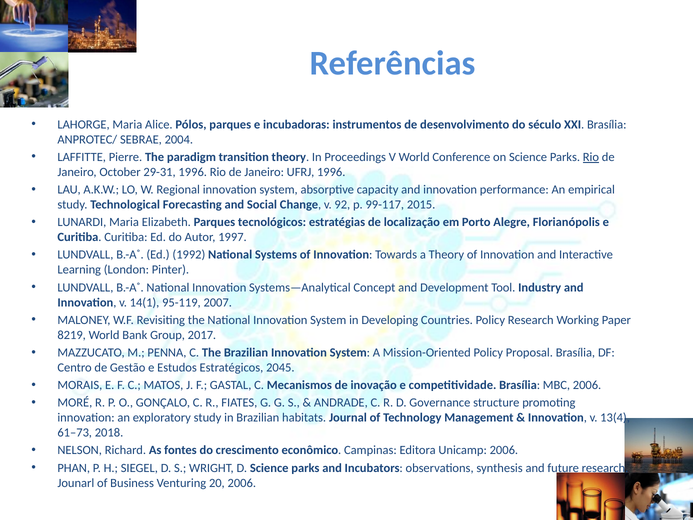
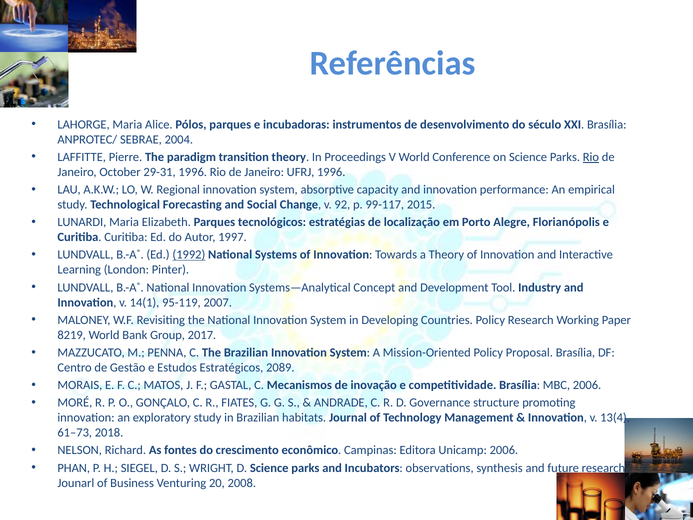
1992 underline: none -> present
2045: 2045 -> 2089
20 2006: 2006 -> 2008
